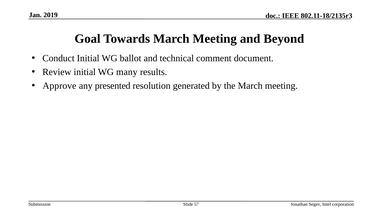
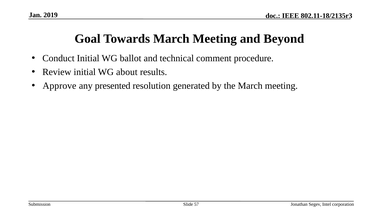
document: document -> procedure
many: many -> about
